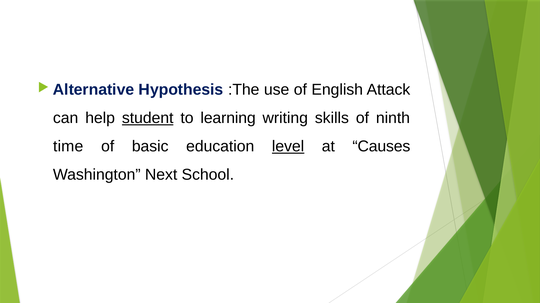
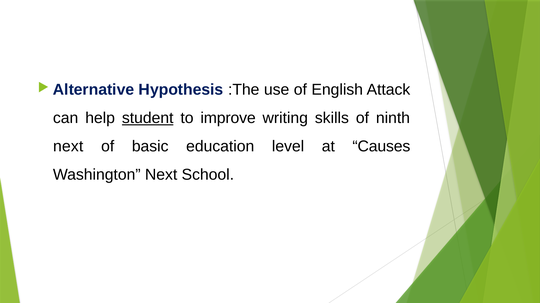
learning: learning -> improve
time at (68, 147): time -> next
level underline: present -> none
